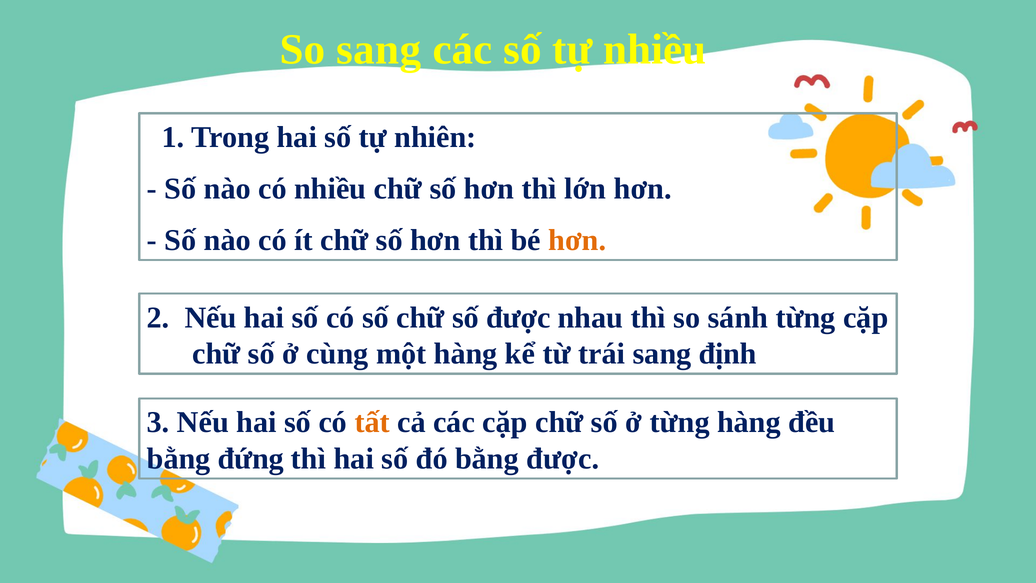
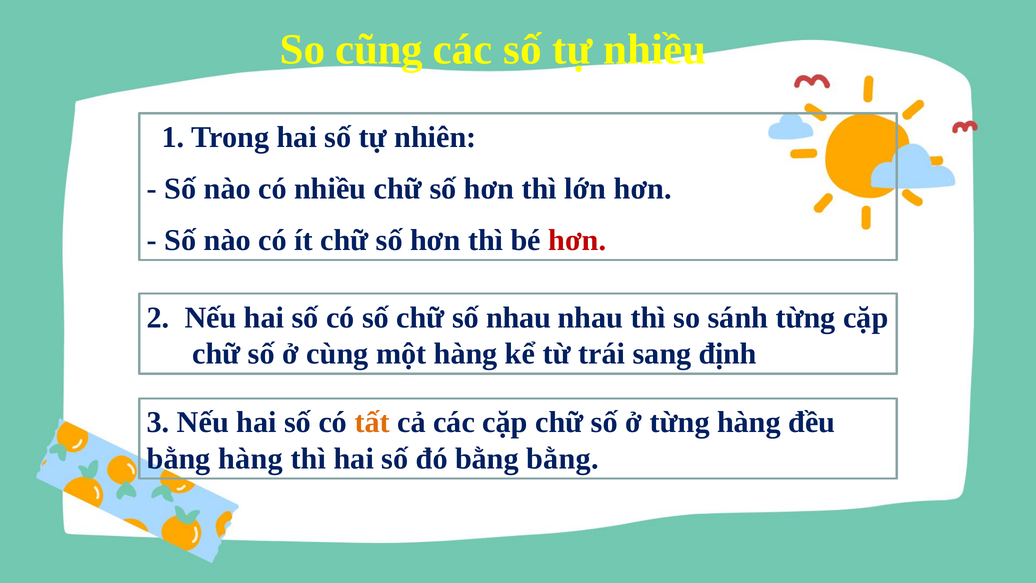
So sang: sang -> cũng
hơn at (577, 240) colour: orange -> red
số được: được -> nhau
bằng đứng: đứng -> hàng
bằng được: được -> bằng
